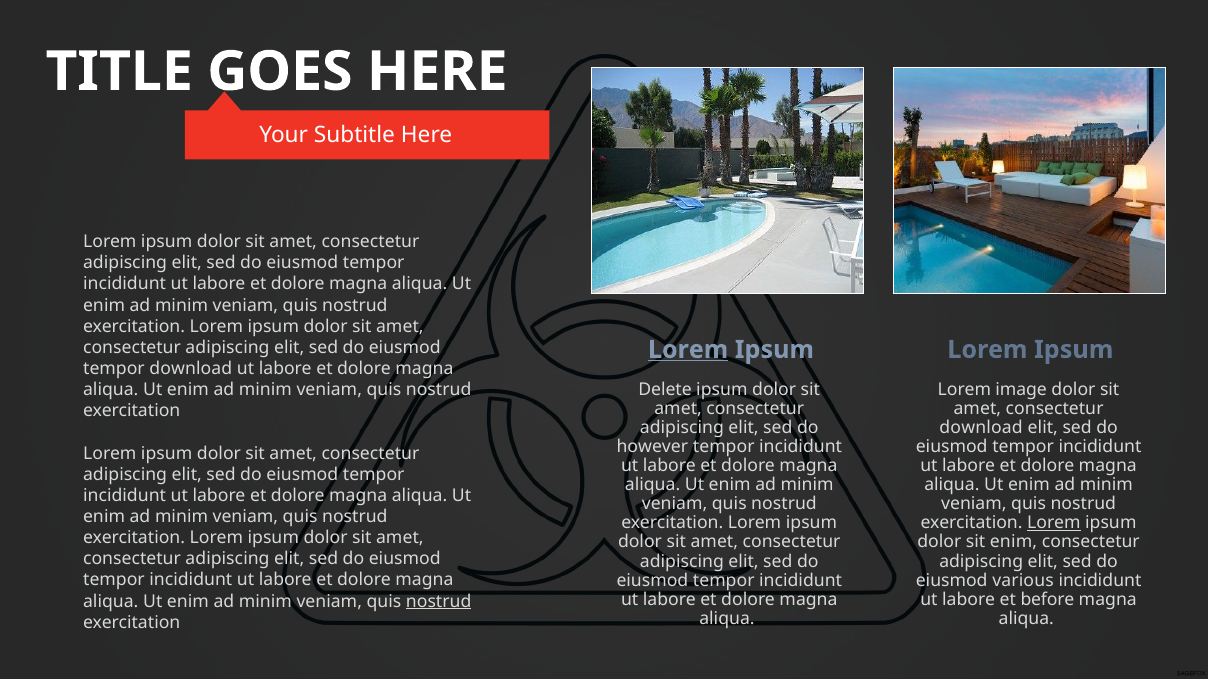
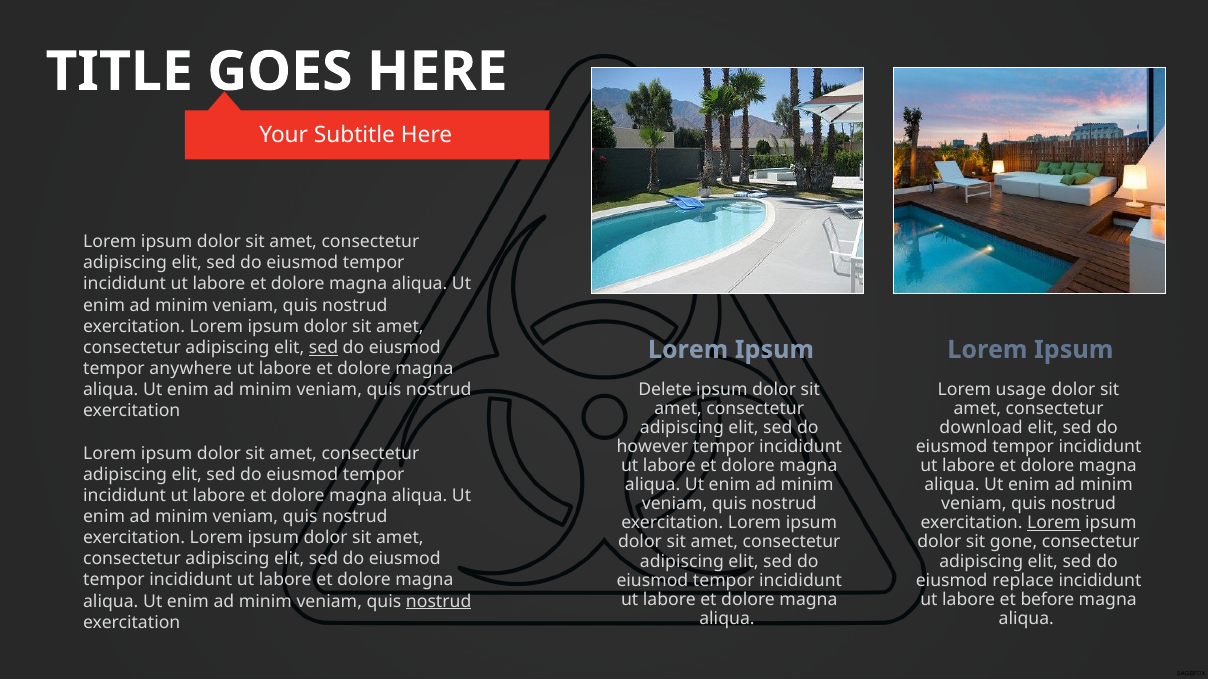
sed at (323, 348) underline: none -> present
Lorem at (688, 350) underline: present -> none
tempor download: download -> anywhere
image: image -> usage
sit enim: enim -> gone
various: various -> replace
